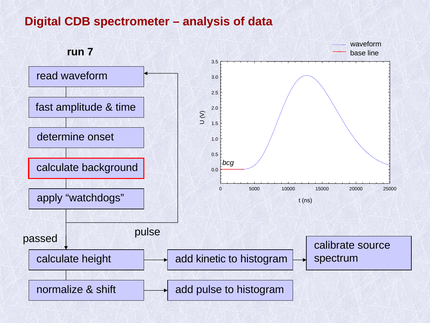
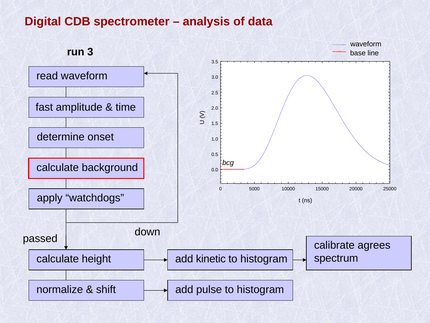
7: 7 -> 3
pulse at (147, 232): pulse -> down
source: source -> agrees
